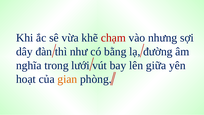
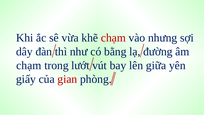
nghĩa at (29, 65): nghĩa -> chạm
lưới: lưới -> lướt
hoạt: hoạt -> giấy
gian colour: orange -> red
